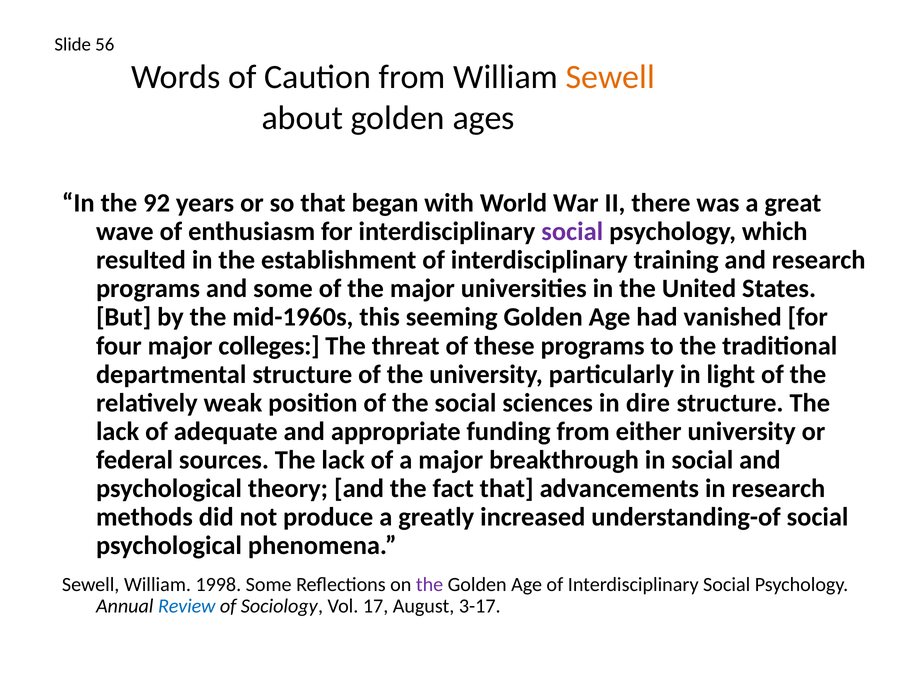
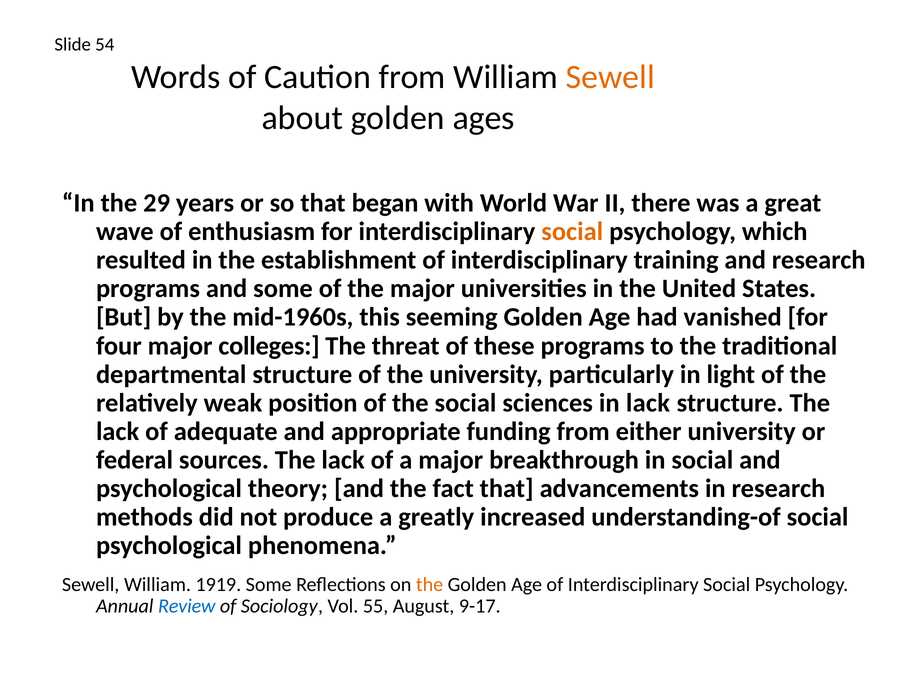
56: 56 -> 54
92: 92 -> 29
social at (572, 232) colour: purple -> orange
in dire: dire -> lack
1998: 1998 -> 1919
the at (430, 585) colour: purple -> orange
17: 17 -> 55
3-17: 3-17 -> 9-17
